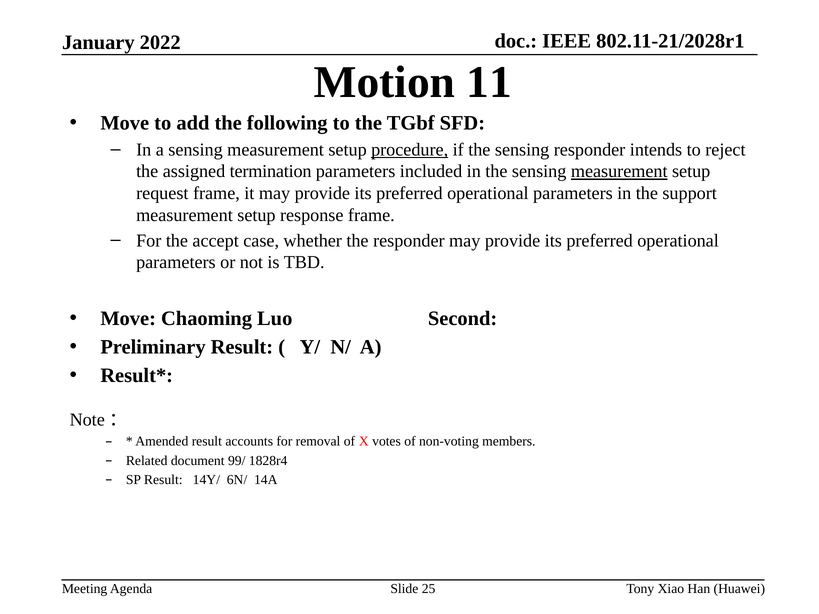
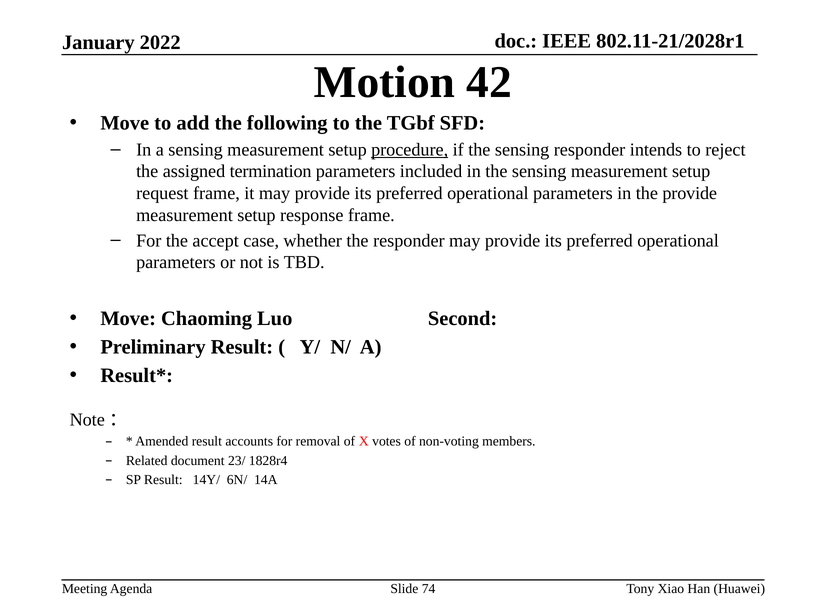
11: 11 -> 42
measurement at (619, 171) underline: present -> none
the support: support -> provide
99/: 99/ -> 23/
25: 25 -> 74
